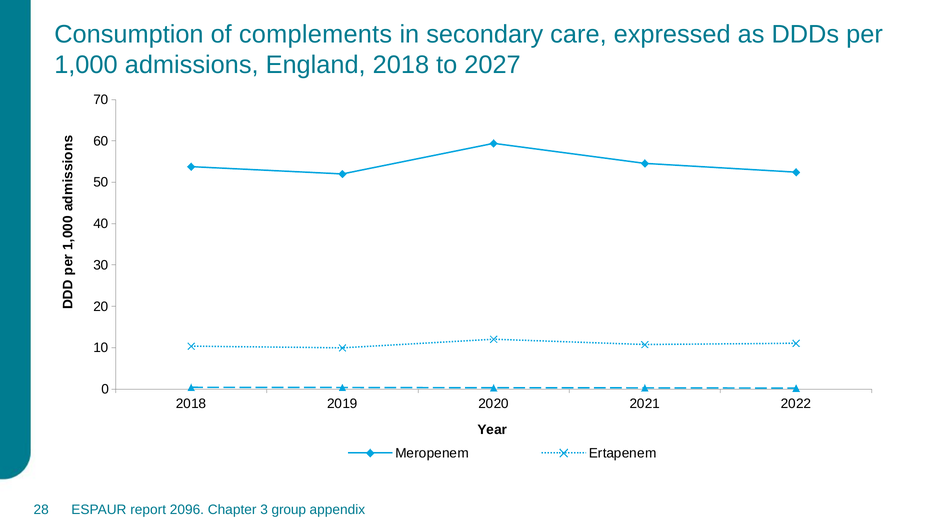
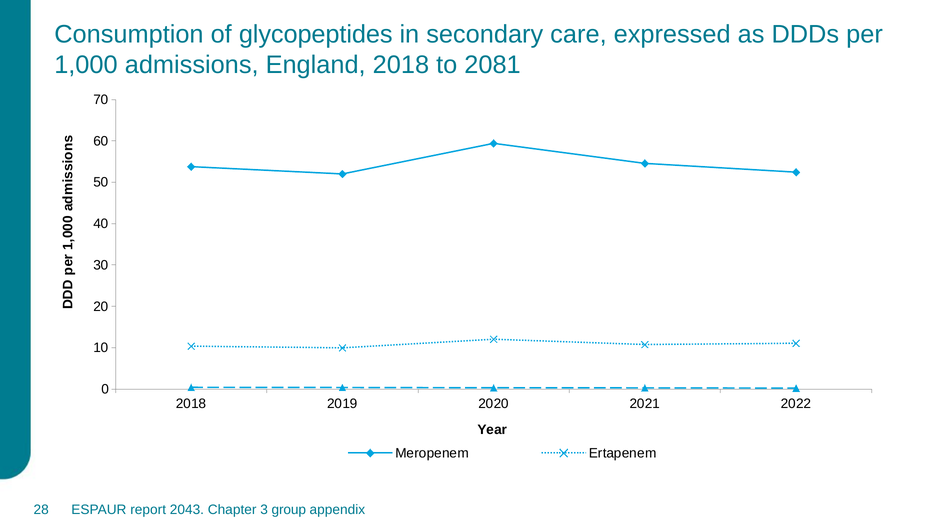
complements: complements -> glycopeptides
2027: 2027 -> 2081
2096: 2096 -> 2043
